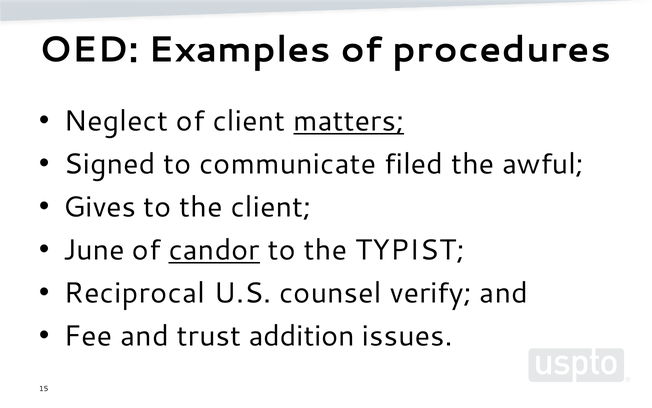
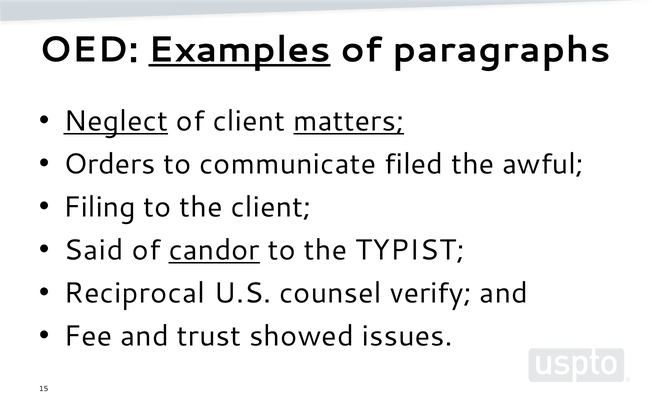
Examples underline: none -> present
procedures: procedures -> paragraphs
Neglect underline: none -> present
Signed: Signed -> Orders
Gives: Gives -> Filing
June: June -> Said
addition: addition -> showed
